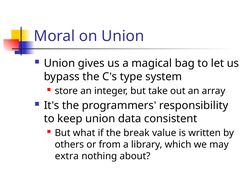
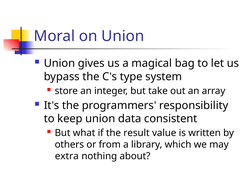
break: break -> result
